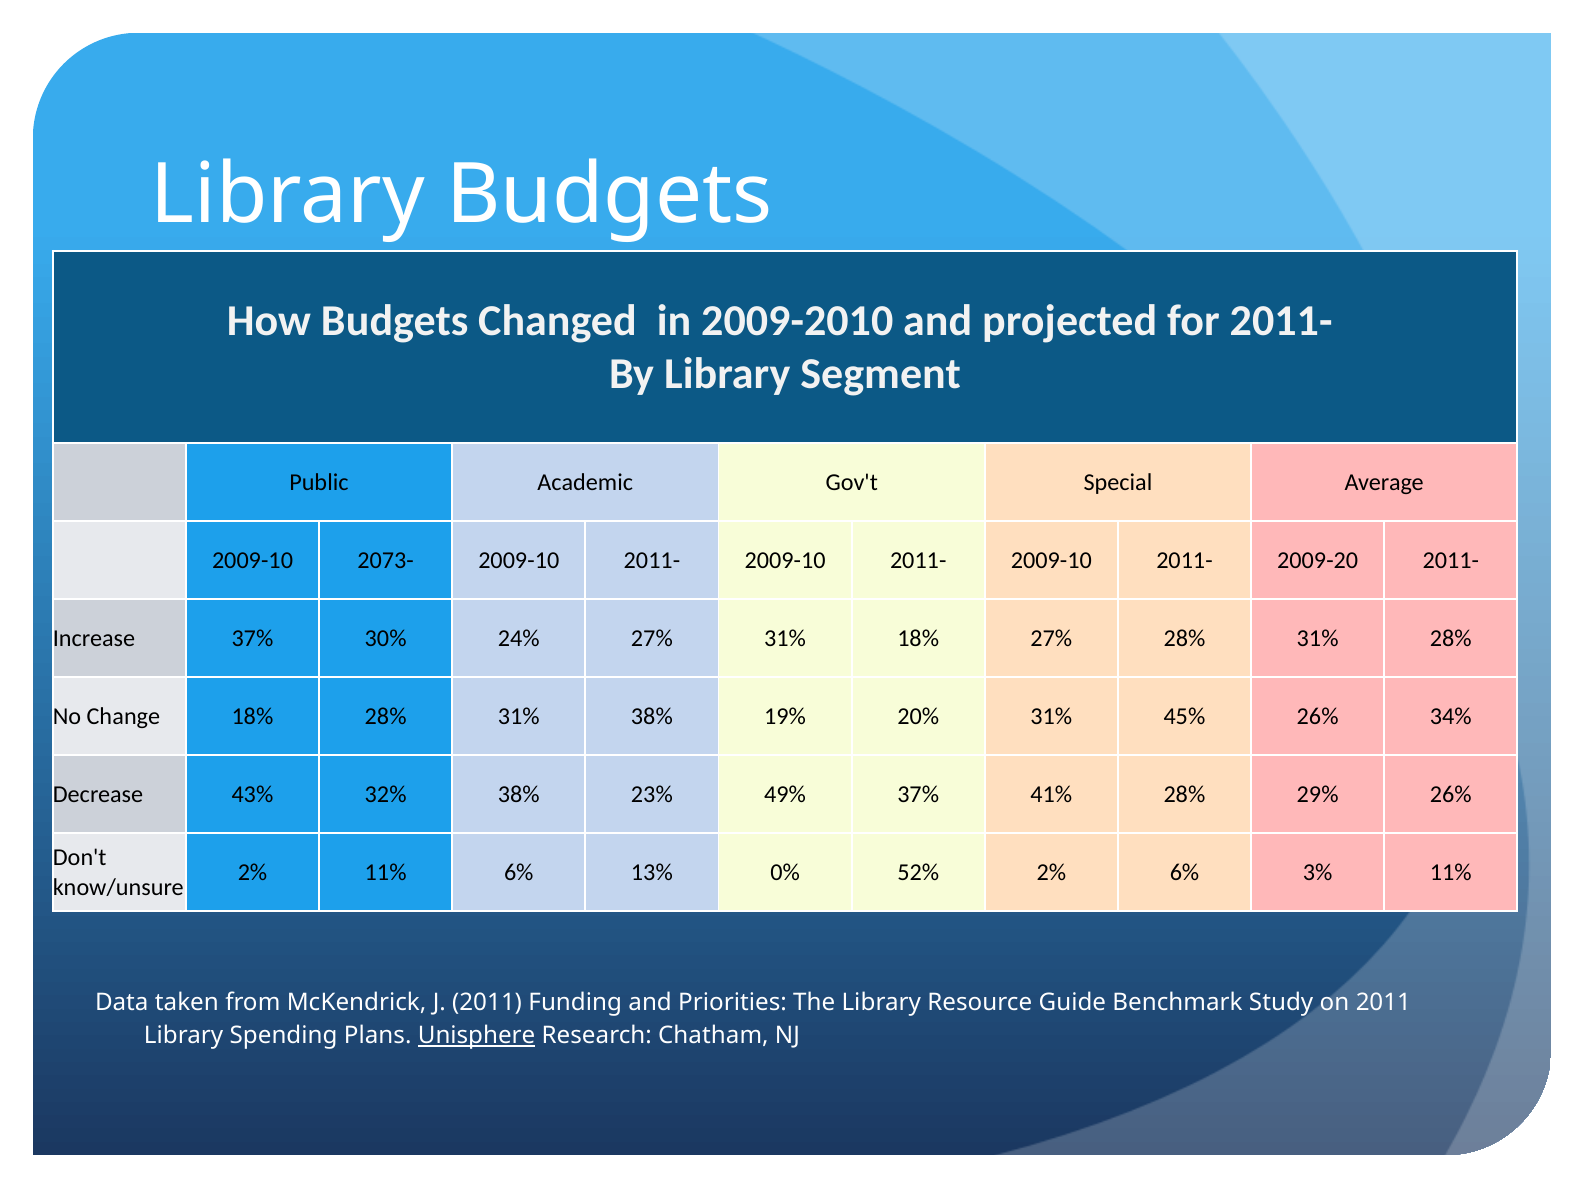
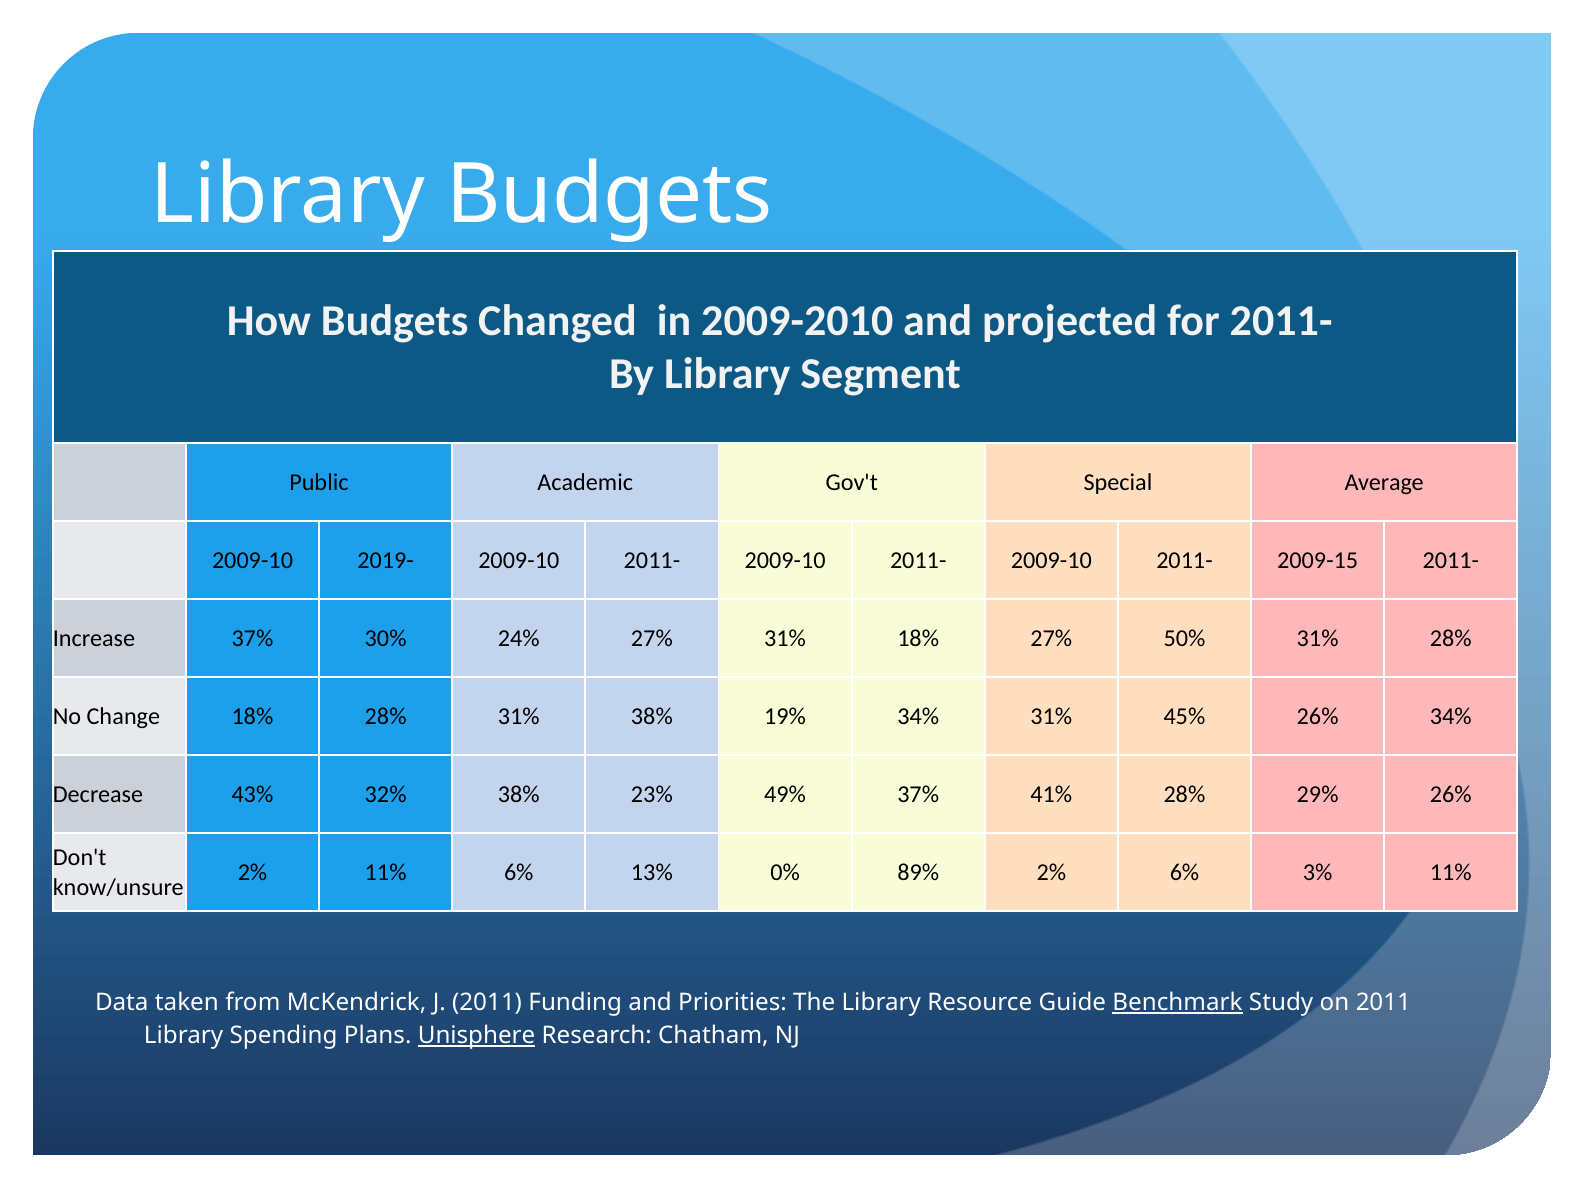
2073-: 2073- -> 2019-
2009-20: 2009-20 -> 2009-15
27% 28%: 28% -> 50%
19% 20%: 20% -> 34%
52%: 52% -> 89%
Benchmark underline: none -> present
